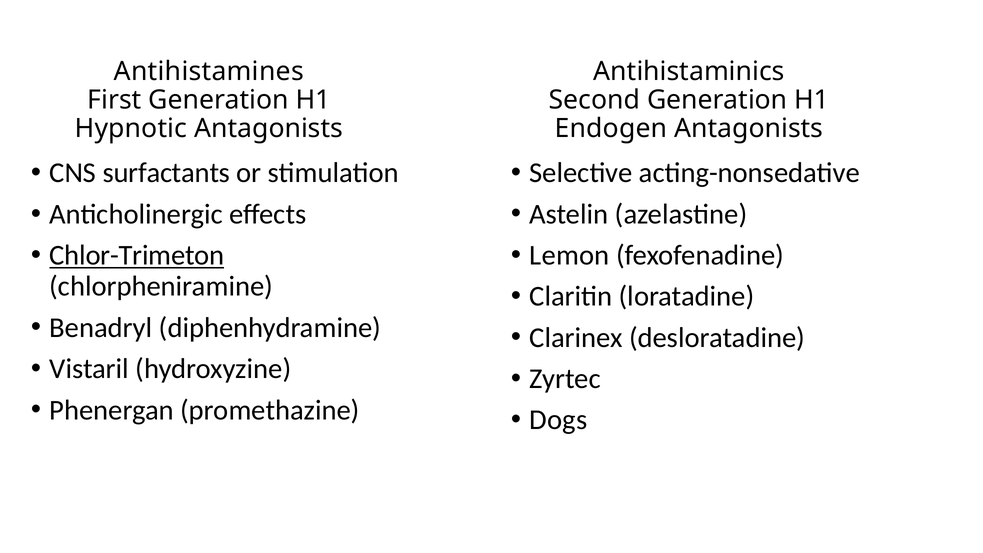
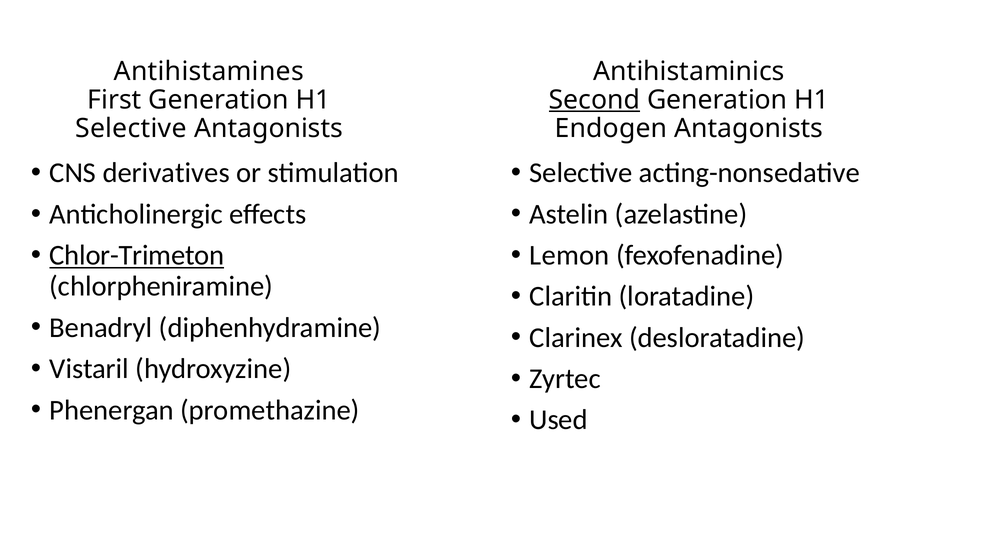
Second underline: none -> present
Hypnotic at (131, 129): Hypnotic -> Selective
surfactants: surfactants -> derivatives
Dogs: Dogs -> Used
